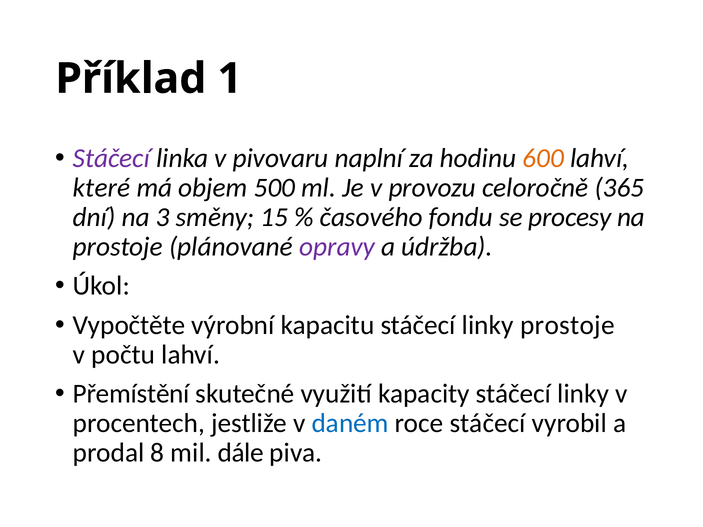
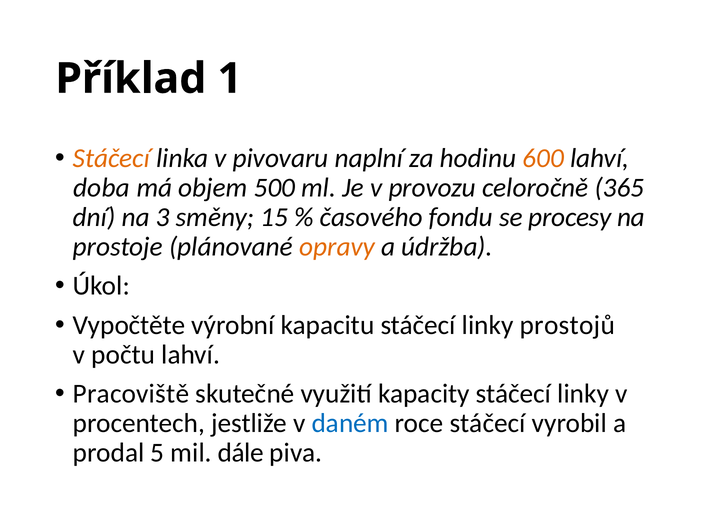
Stáčecí at (111, 158) colour: purple -> orange
které: které -> doba
opravy colour: purple -> orange
linky prostoje: prostoje -> prostojů
Přemístění: Přemístění -> Pracoviště
8: 8 -> 5
